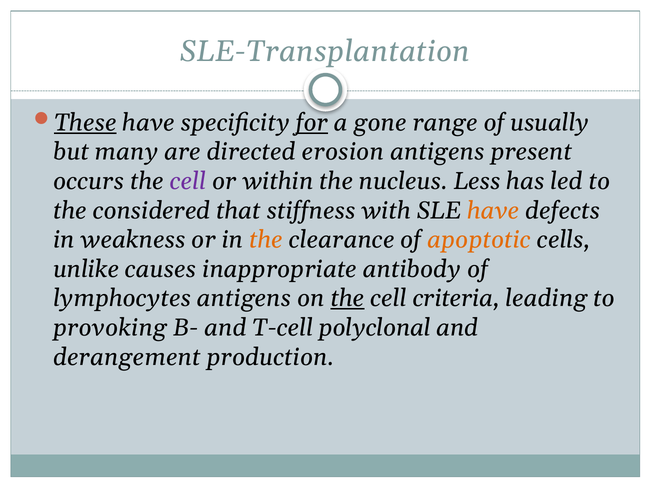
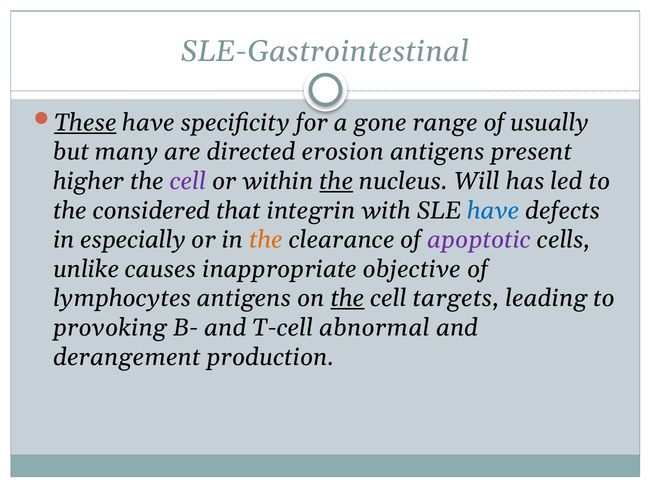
SLE-Transplantation: SLE-Transplantation -> SLE-Gastrointestinal
for underline: present -> none
occurs: occurs -> higher
the at (336, 181) underline: none -> present
Less: Less -> Will
stiffness: stiffness -> integrin
have at (493, 211) colour: orange -> blue
weakness: weakness -> especially
apoptotic colour: orange -> purple
antibody: antibody -> objective
criteria: criteria -> targets
polyclonal: polyclonal -> abnormal
